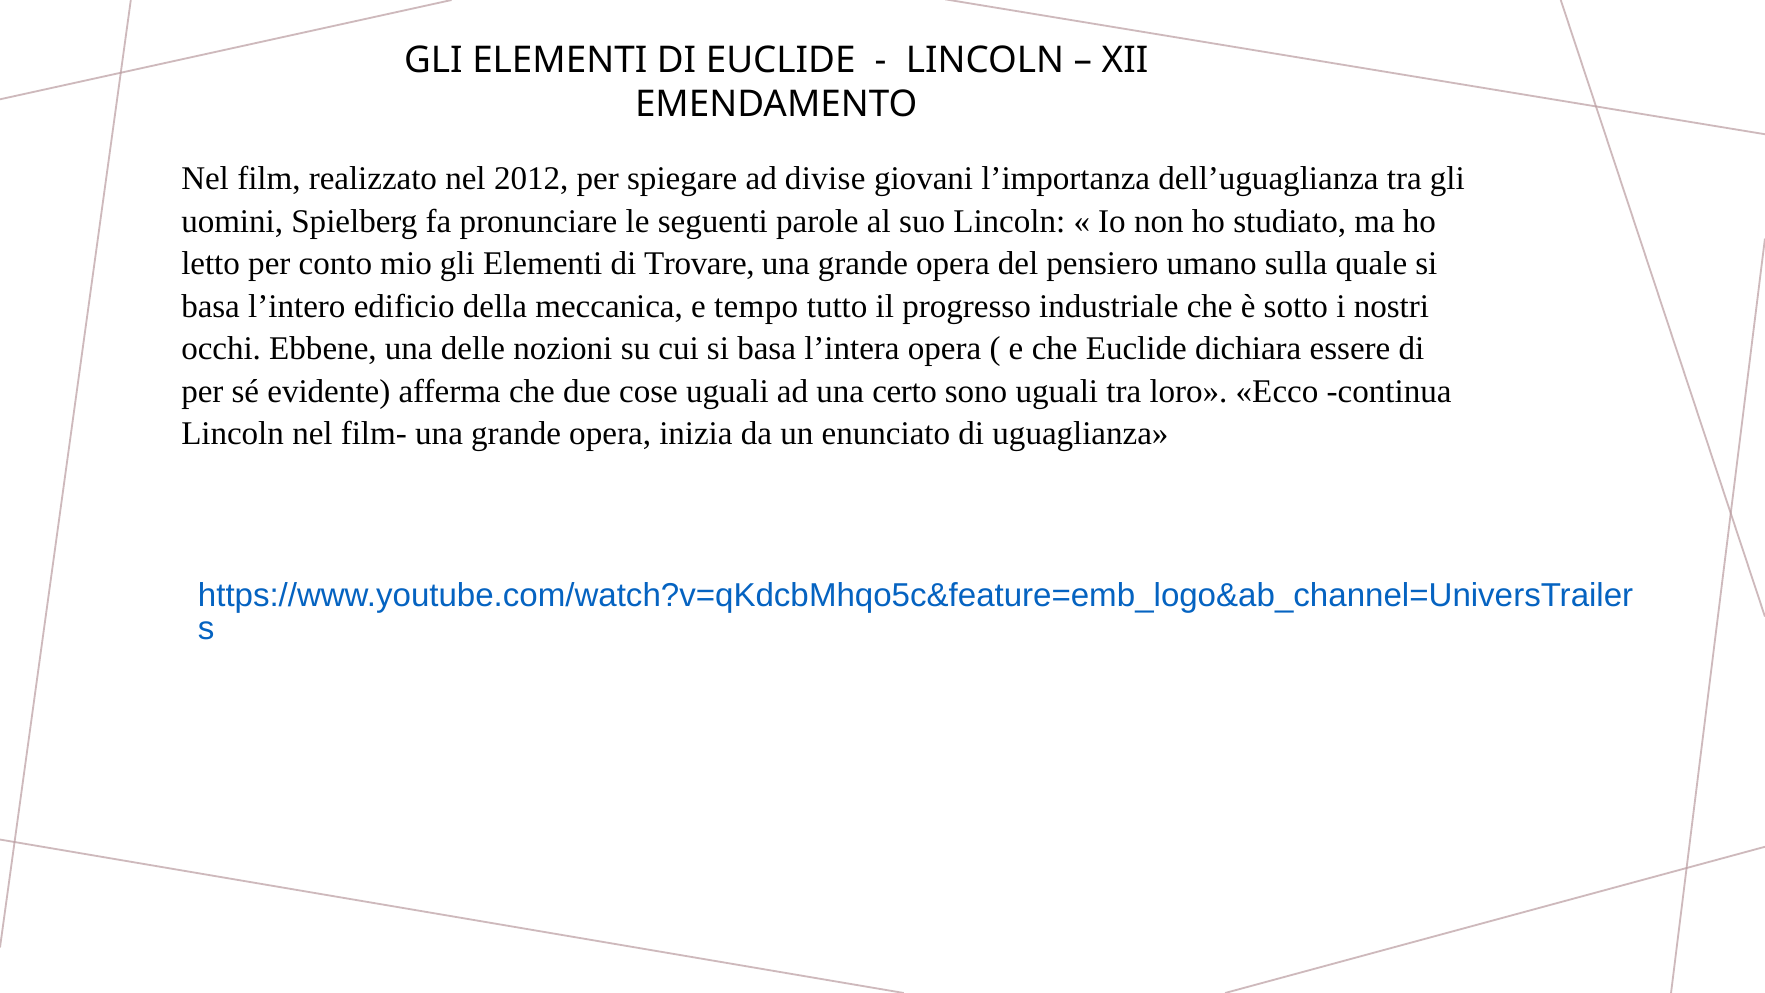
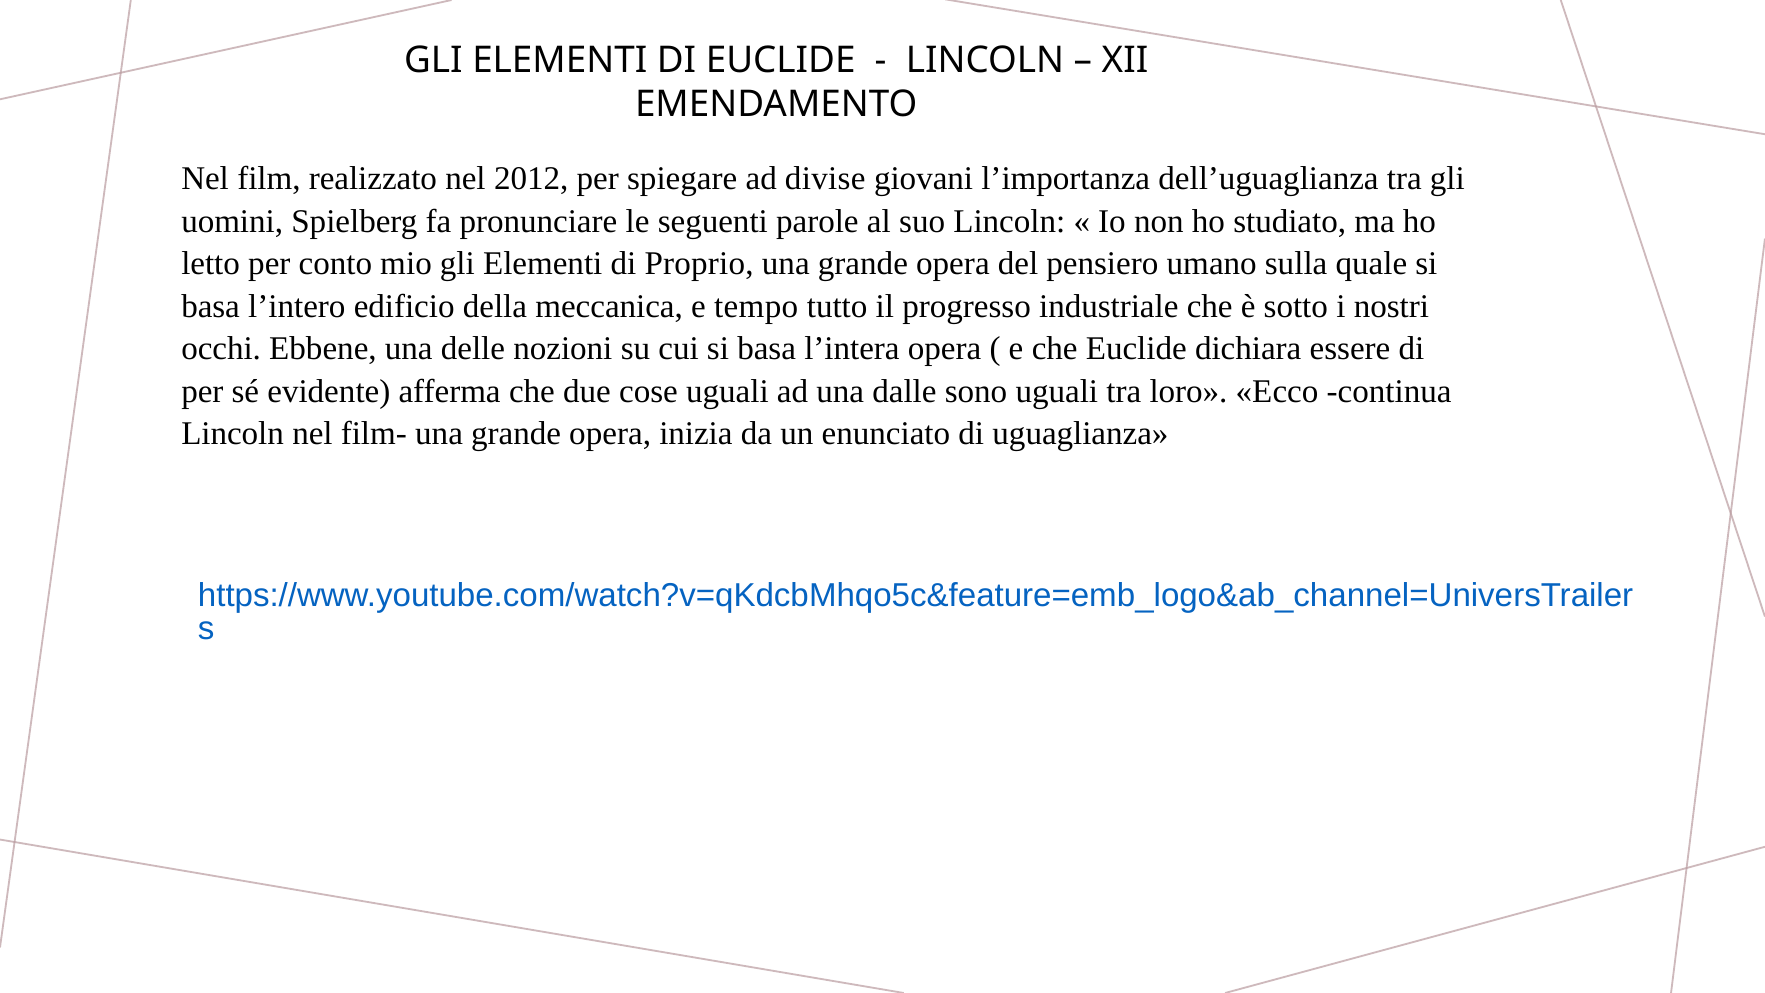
Trovare: Trovare -> Proprio
certo: certo -> dalle
